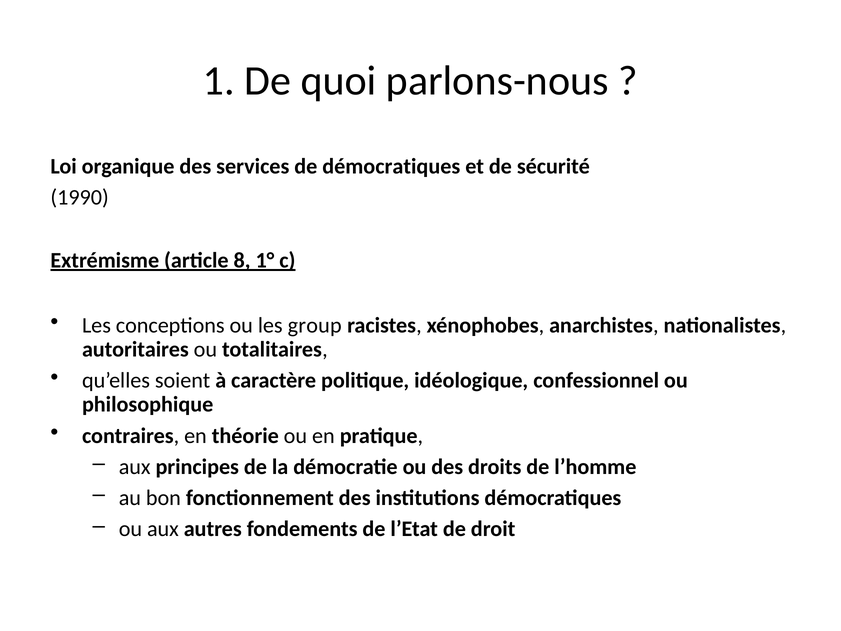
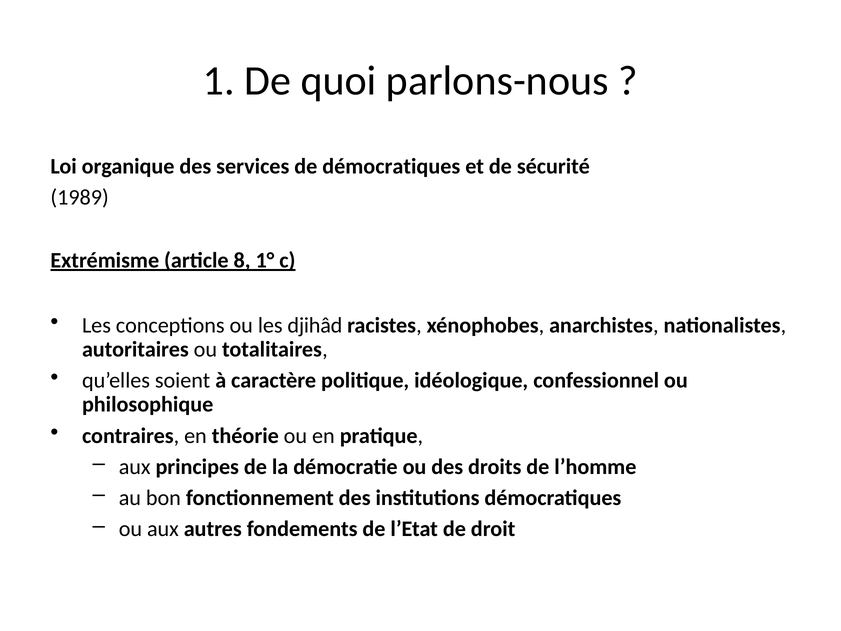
1990: 1990 -> 1989
group: group -> djihâd
